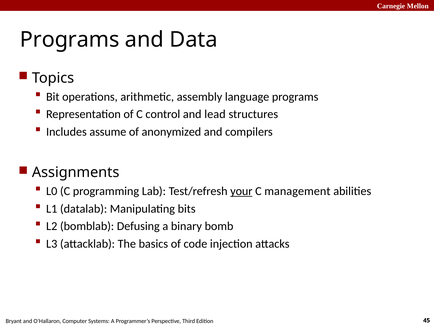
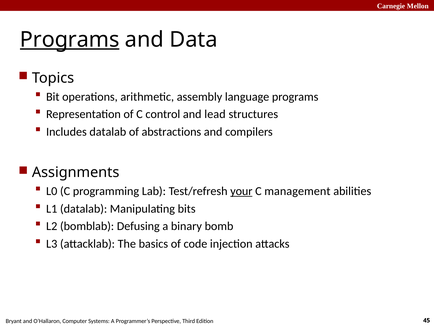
Programs at (70, 39) underline: none -> present
Includes assume: assume -> datalab
anonymized: anonymized -> abstractions
